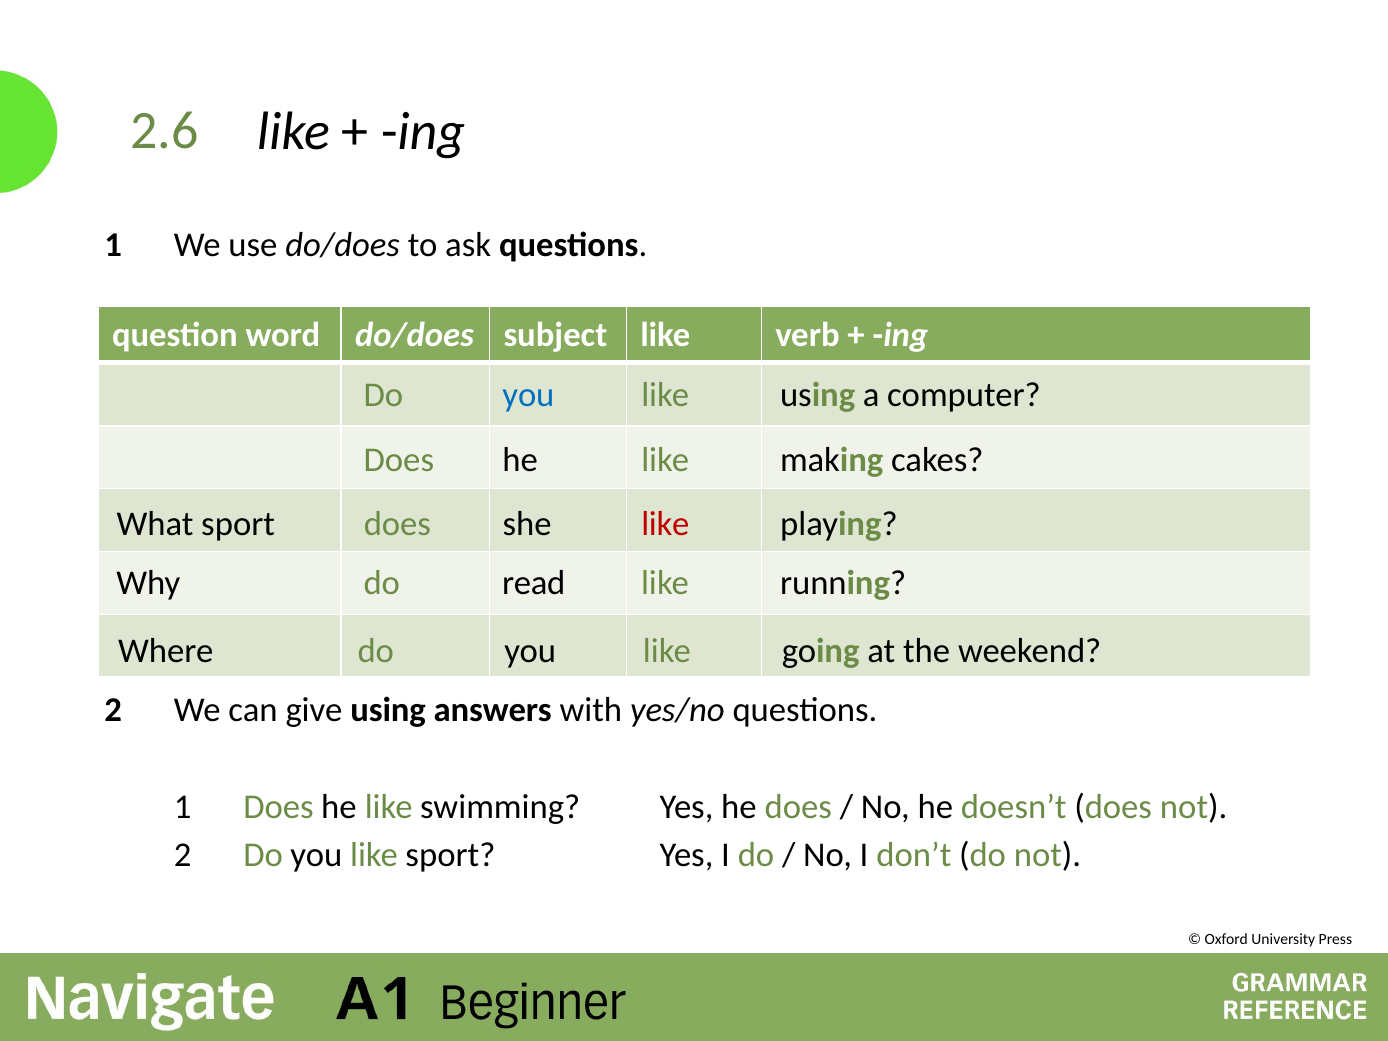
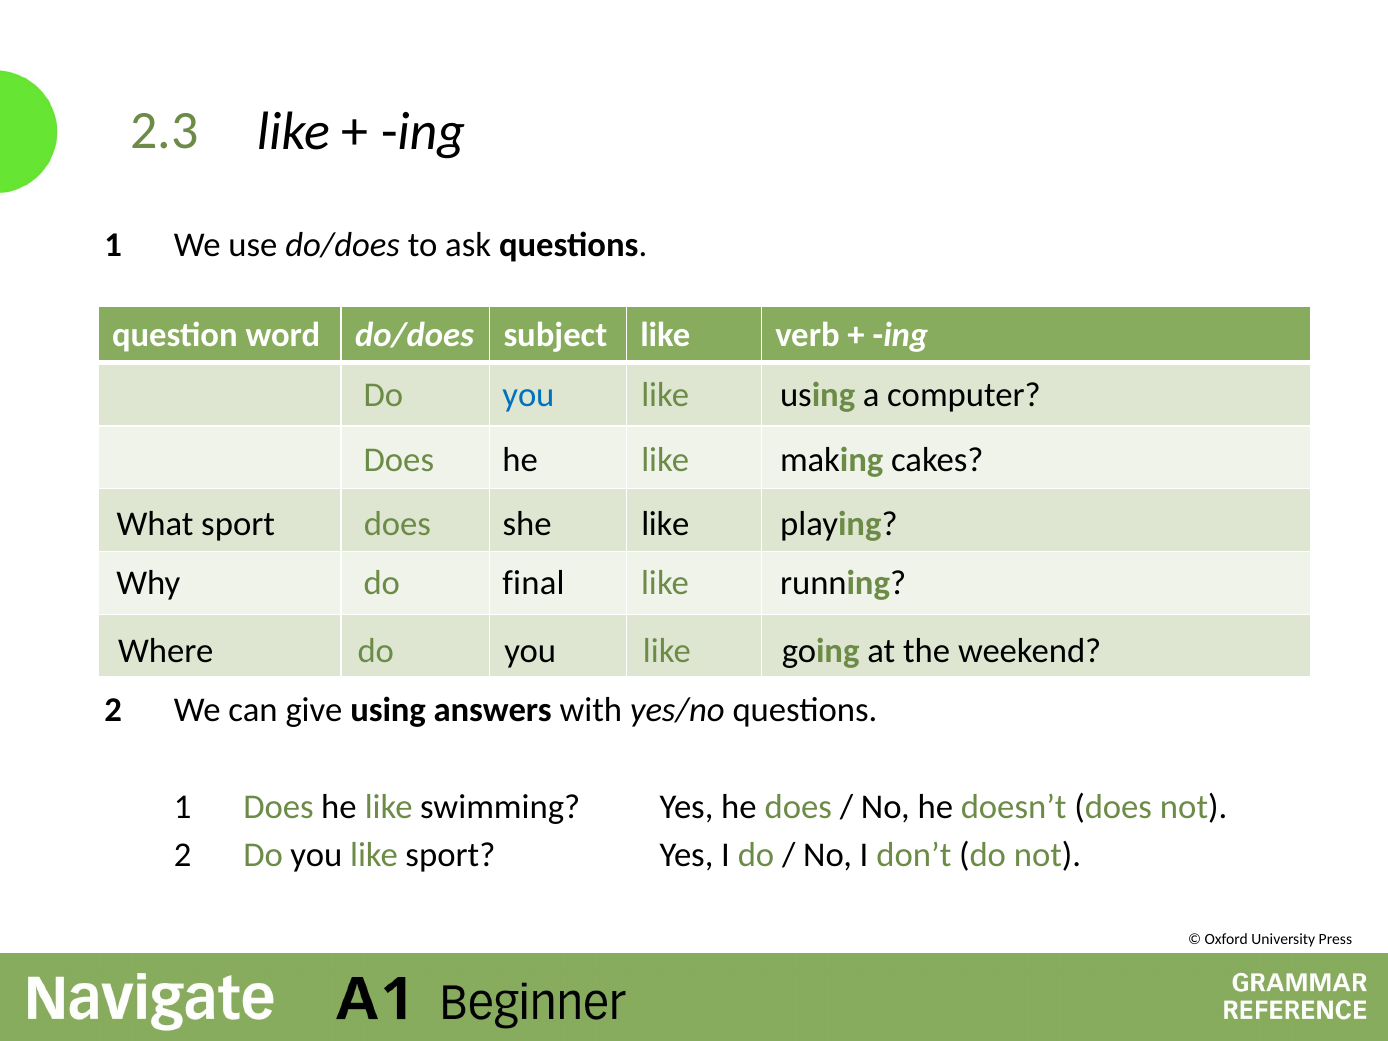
2.6: 2.6 -> 2.3
like at (665, 524) colour: red -> black
read: read -> final
